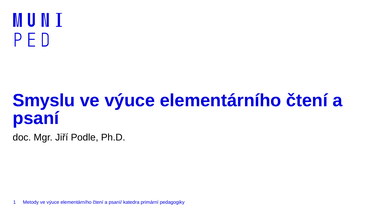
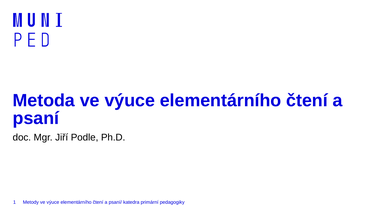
Smyslu: Smyslu -> Metoda
